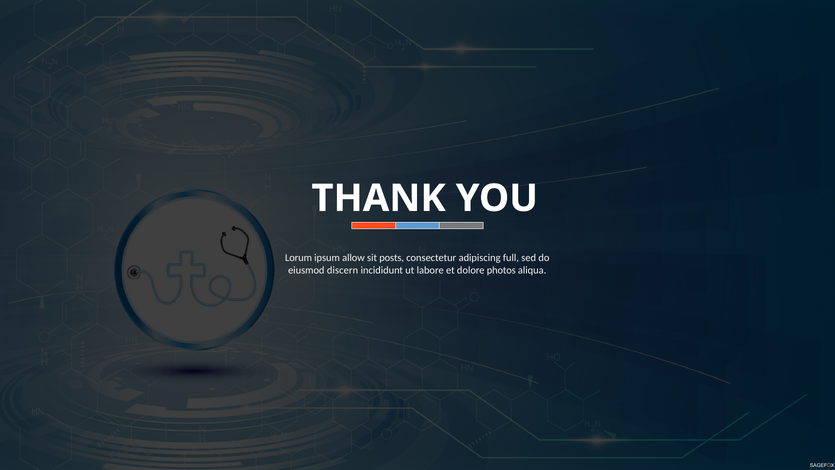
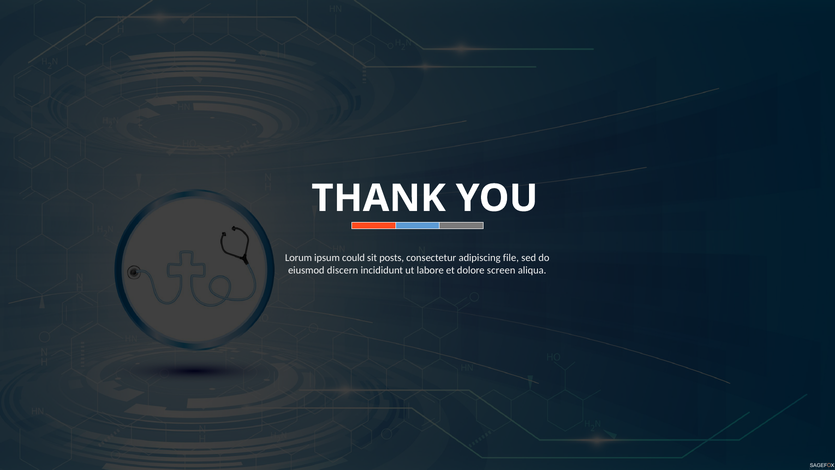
allow: allow -> could
full: full -> file
photos: photos -> screen
